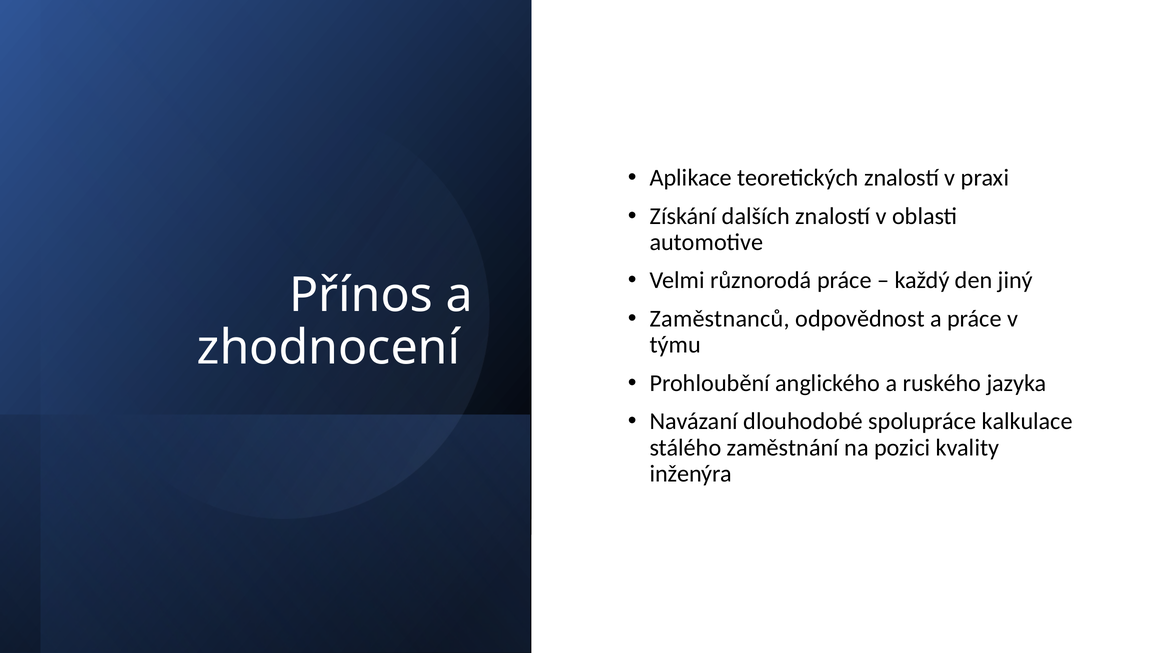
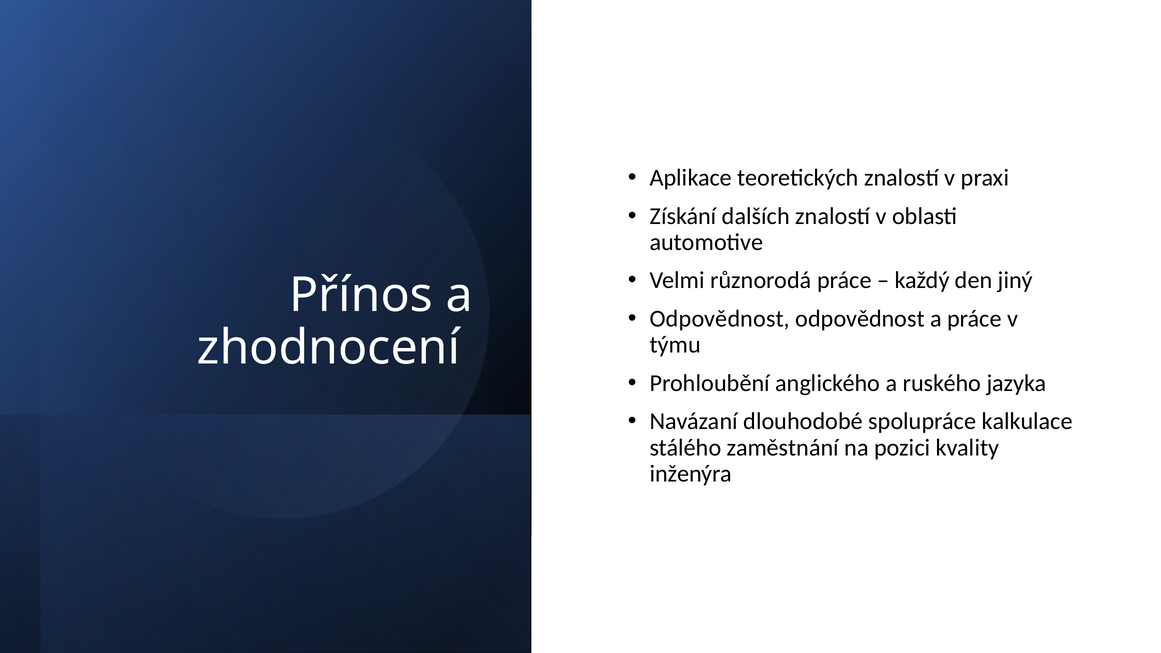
Zaměstnanců at (720, 319): Zaměstnanců -> Odpovědnost
